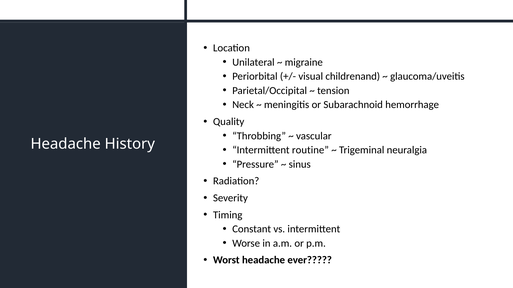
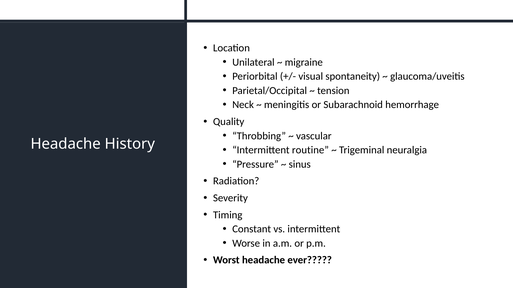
childrenand: childrenand -> spontaneity
